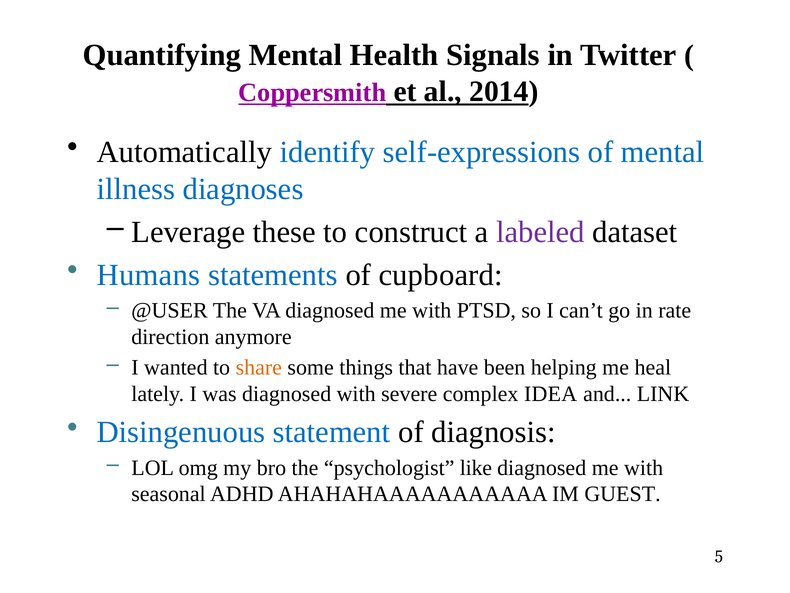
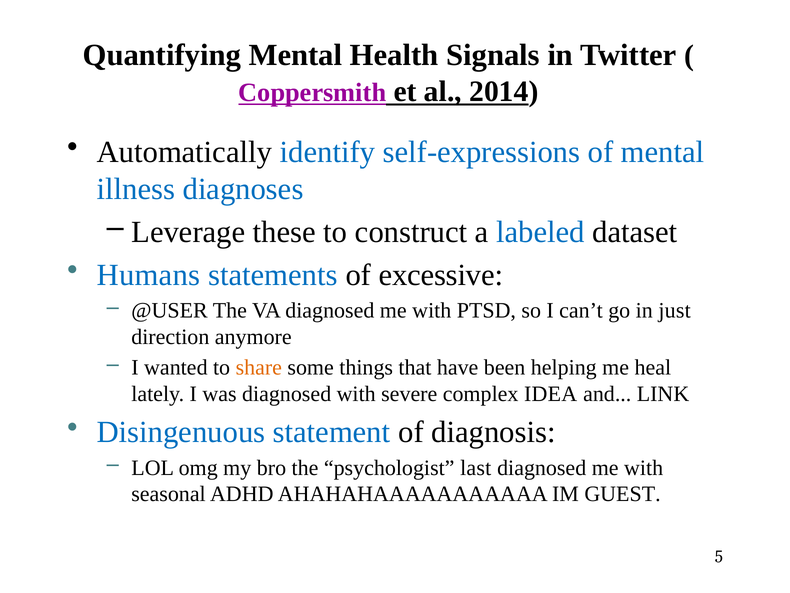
labeled colour: purple -> blue
cupboard: cupboard -> excessive
rate: rate -> just
like: like -> last
